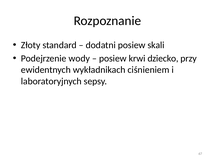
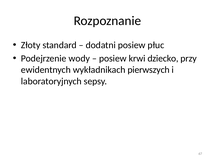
skali: skali -> płuc
ciśnieniem: ciśnieniem -> pierwszych
